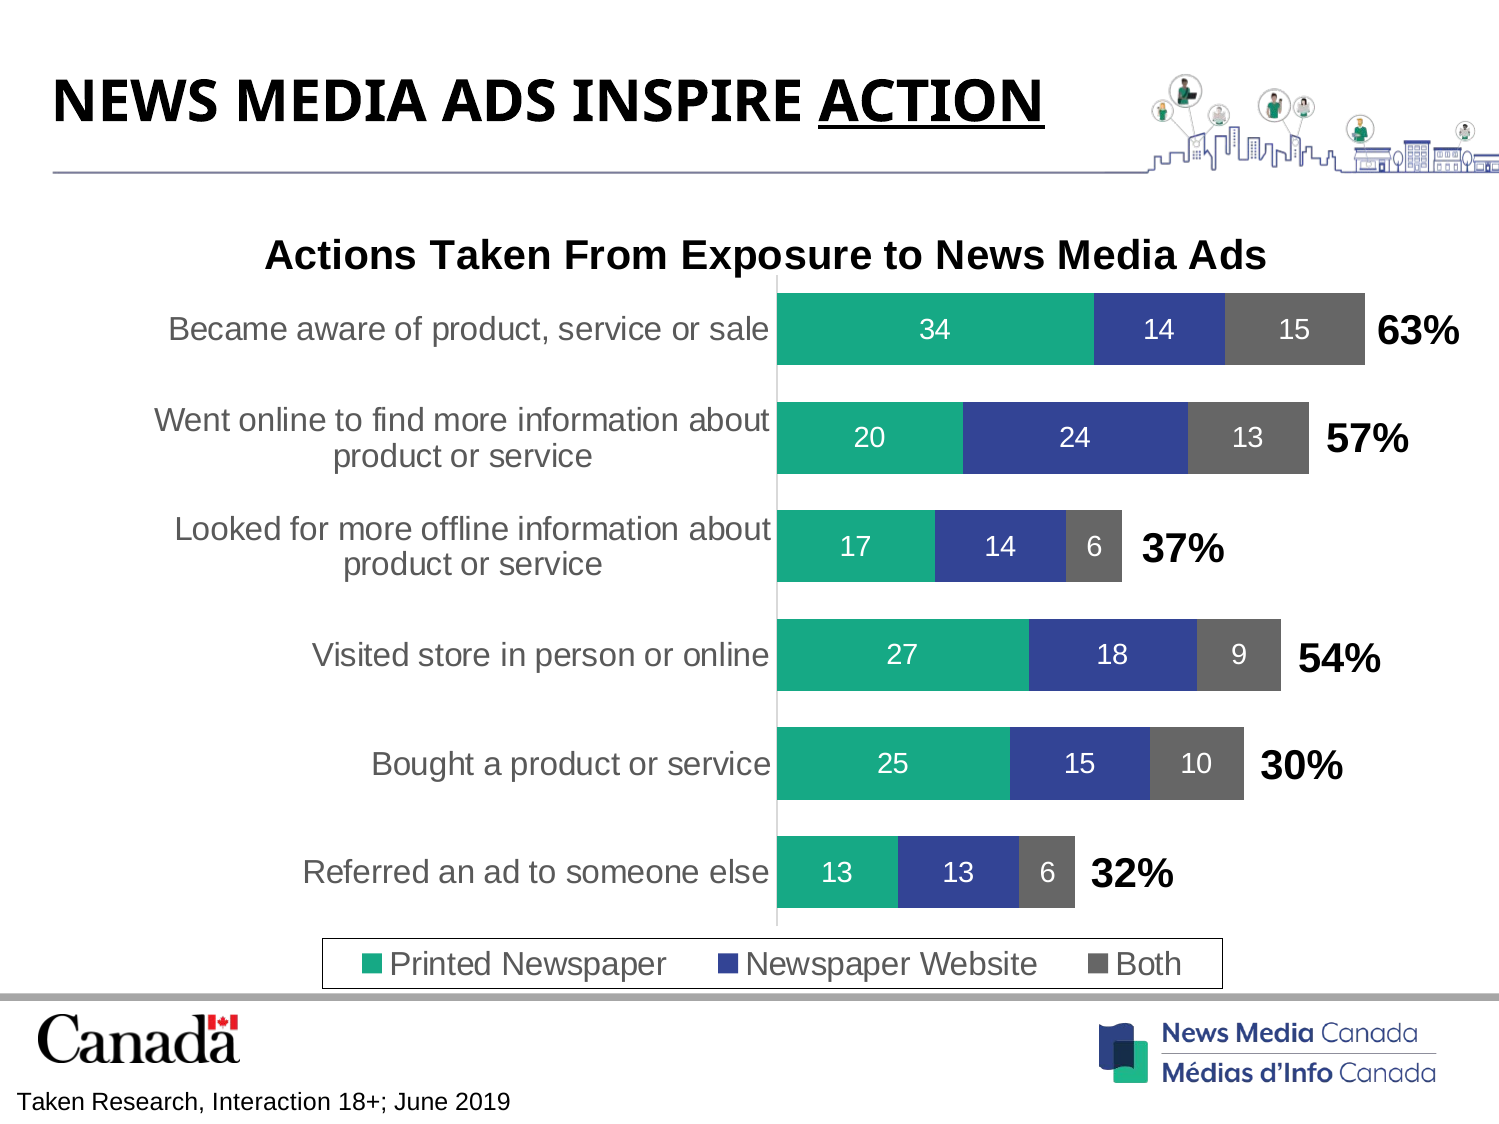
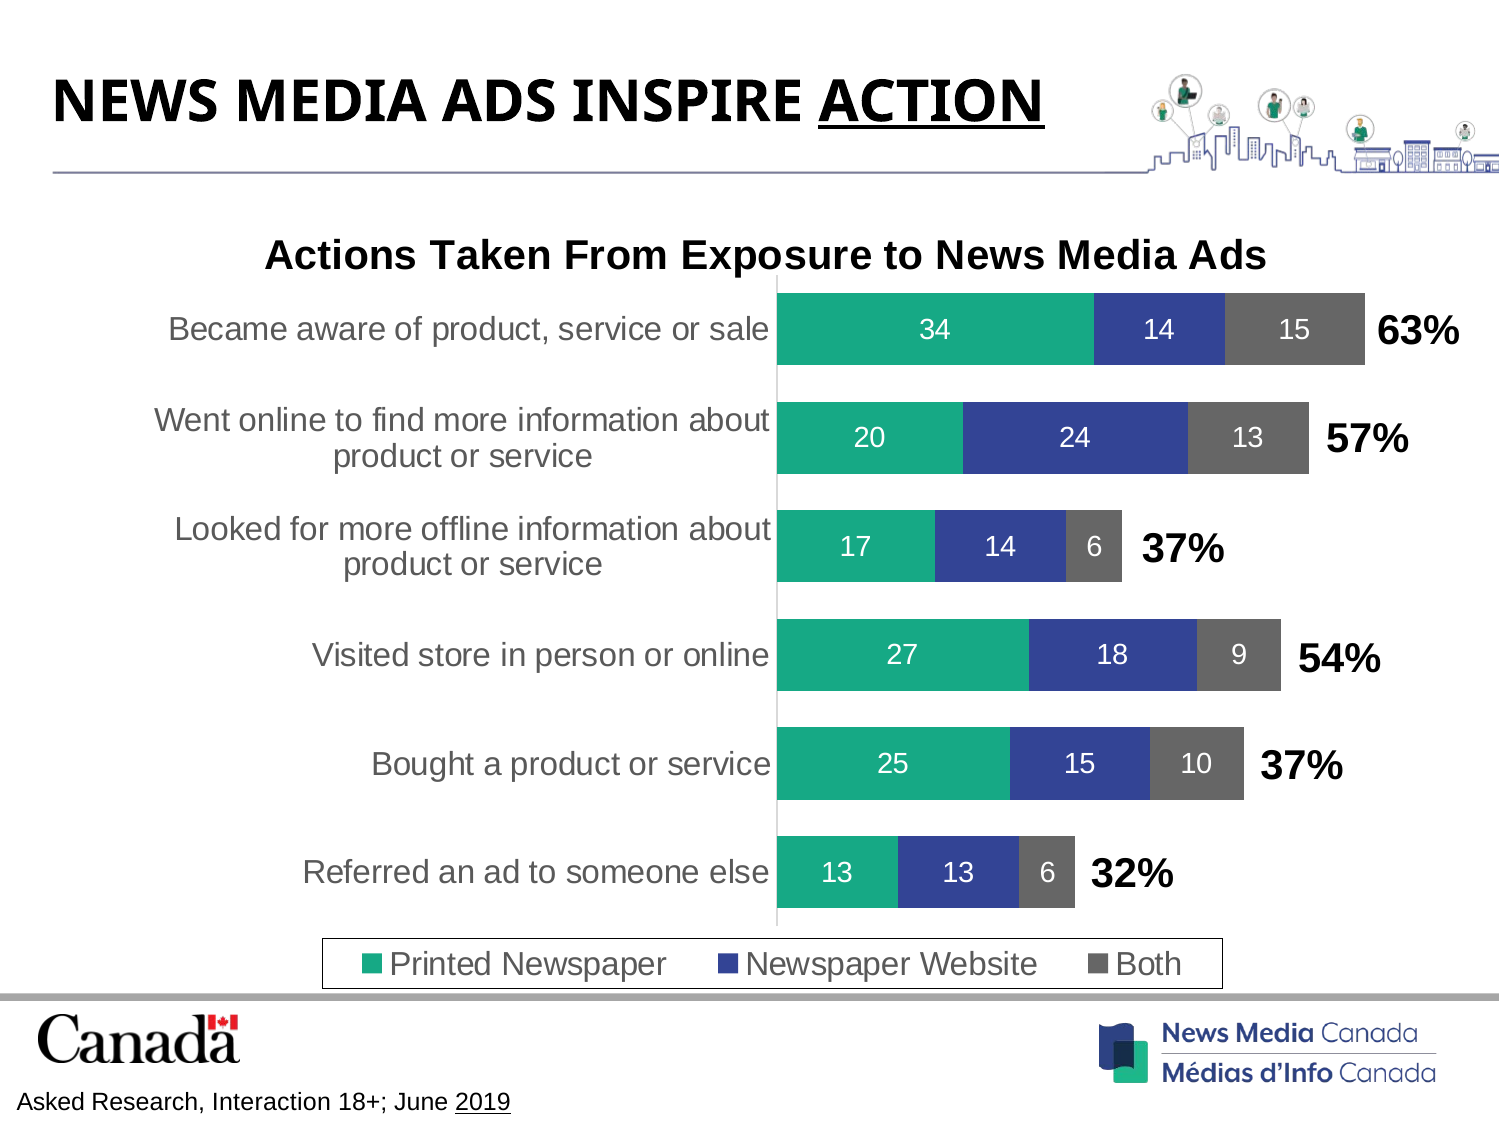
30% at (1302, 766): 30% -> 37%
Taken at (51, 1103): Taken -> Asked
2019 underline: none -> present
